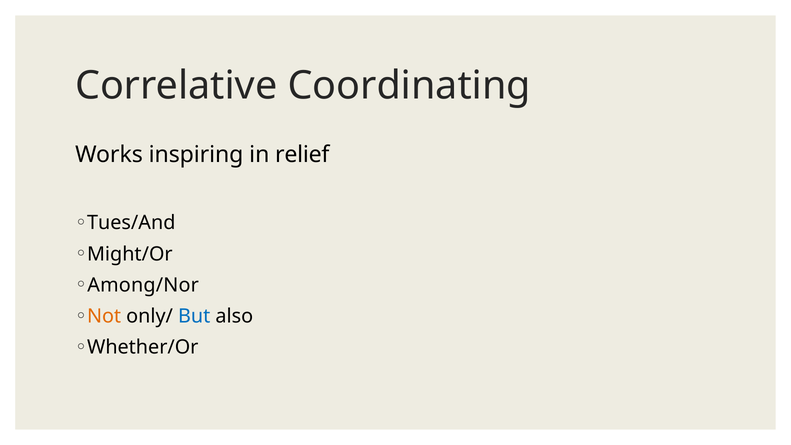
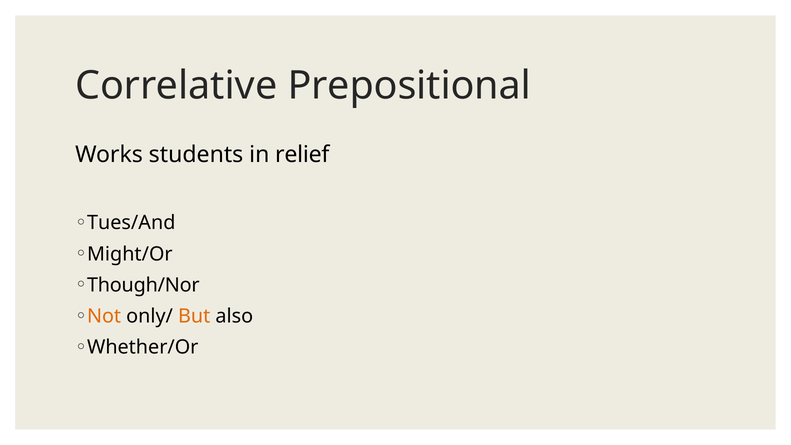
Coordinating: Coordinating -> Prepositional
inspiring: inspiring -> students
Among/Nor: Among/Nor -> Though/Nor
But colour: blue -> orange
